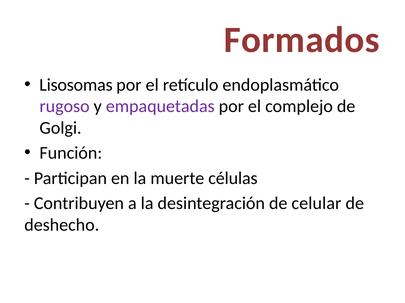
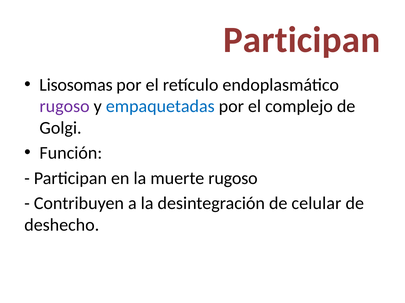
Formados at (302, 40): Formados -> Participan
empaquetadas colour: purple -> blue
muerte células: células -> rugoso
